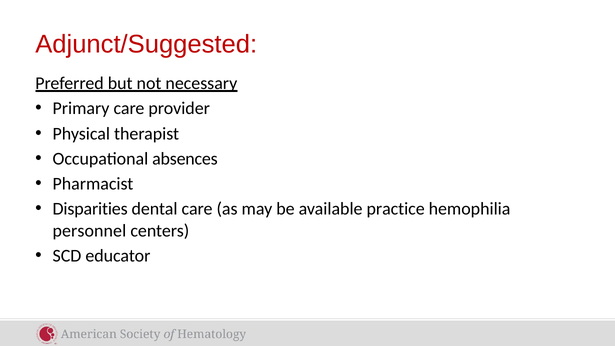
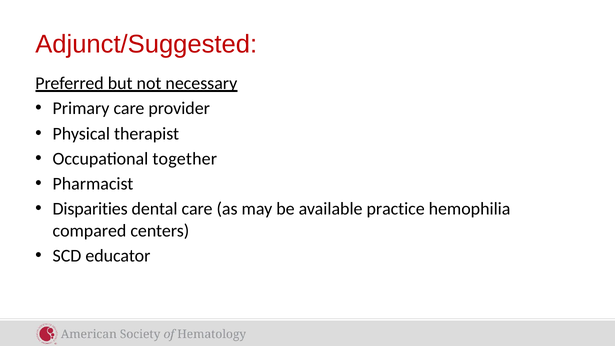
absences: absences -> together
personnel: personnel -> compared
